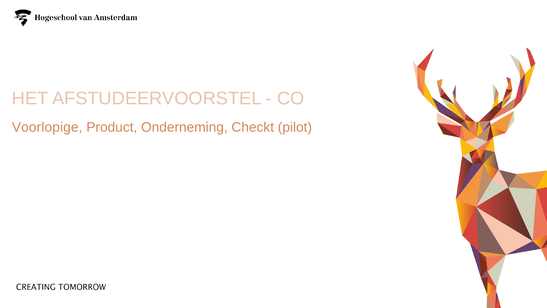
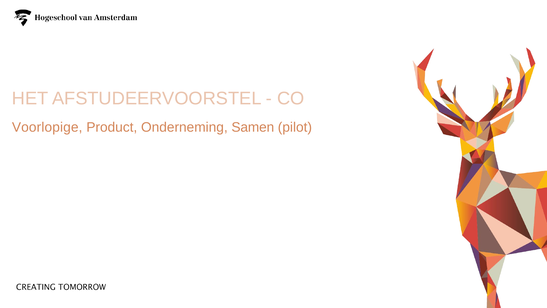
Checkt: Checkt -> Samen
